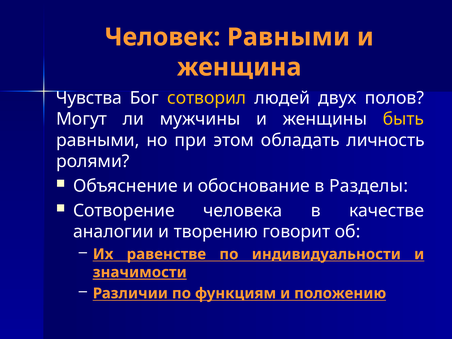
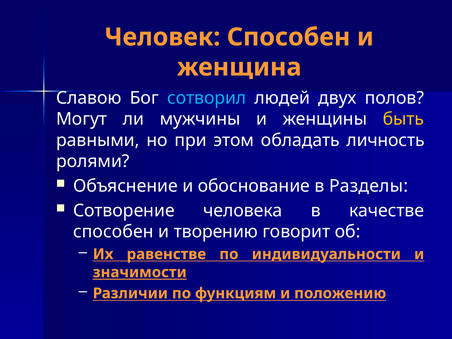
Человек Равными: Равными -> Способен
Чувства: Чувства -> Славою
сотворил colour: yellow -> light blue
аналогии at (113, 232): аналогии -> способен
